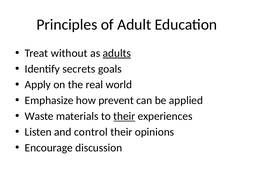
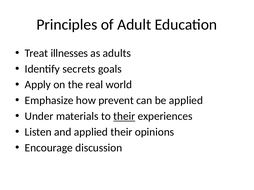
without: without -> illnesses
adults underline: present -> none
Waste: Waste -> Under
and control: control -> applied
